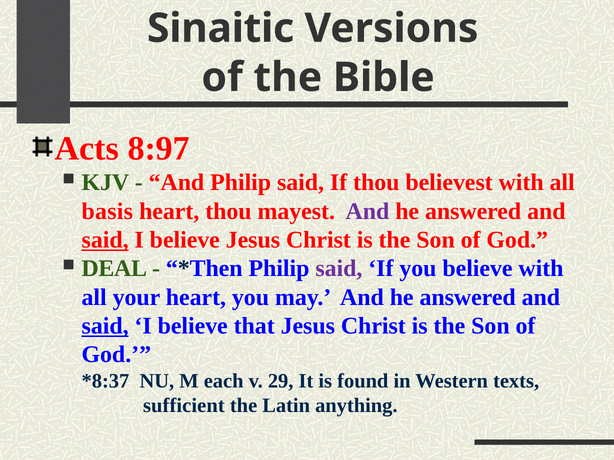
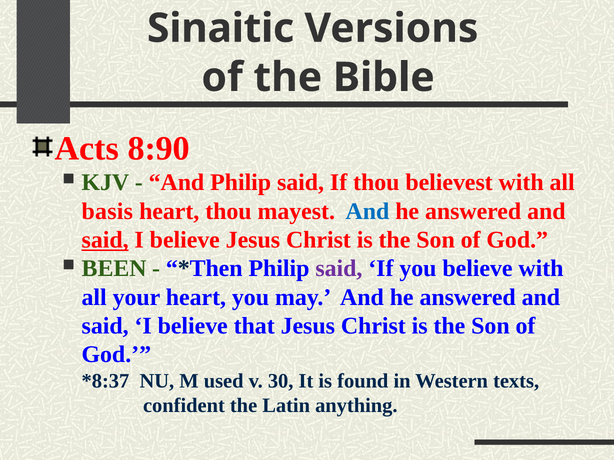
8:97: 8:97 -> 8:90
And at (367, 211) colour: purple -> blue
DEAL: DEAL -> BEEN
said at (105, 326) underline: present -> none
each: each -> used
29: 29 -> 30
sufficient: sufficient -> confident
